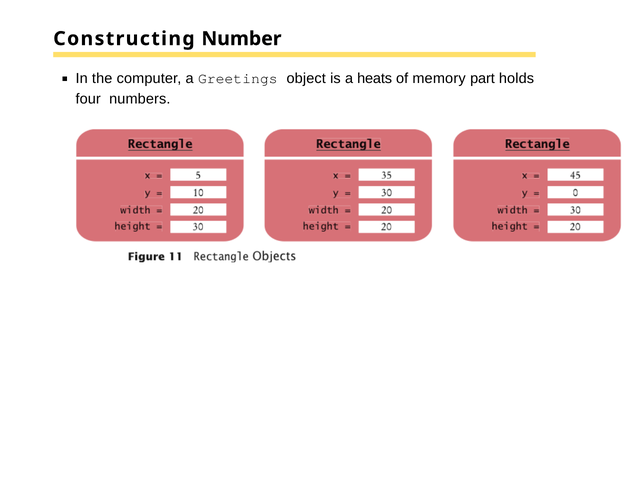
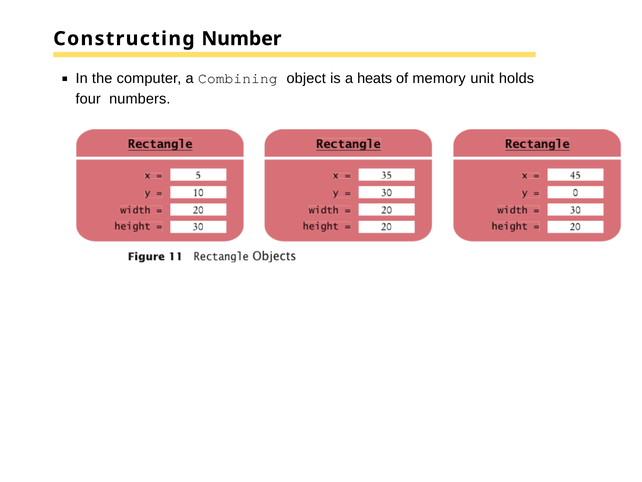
Greetings: Greetings -> Combining
part: part -> unit
